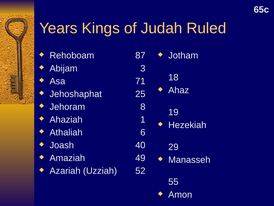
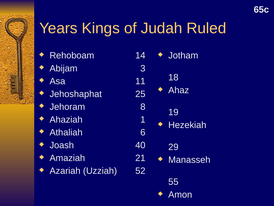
87: 87 -> 14
Asa 71: 71 -> 11
49: 49 -> 21
